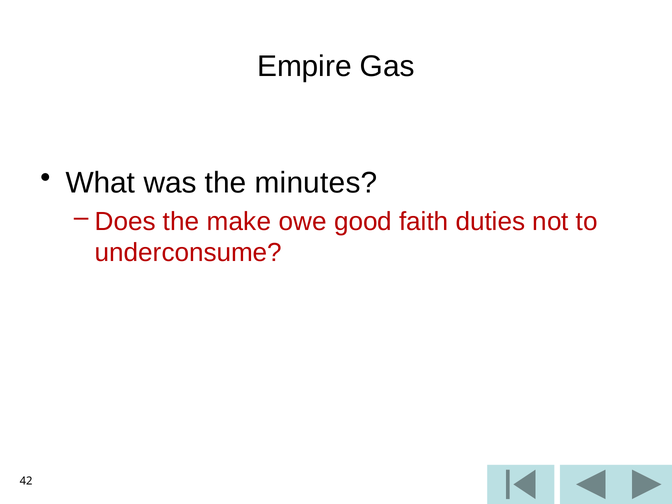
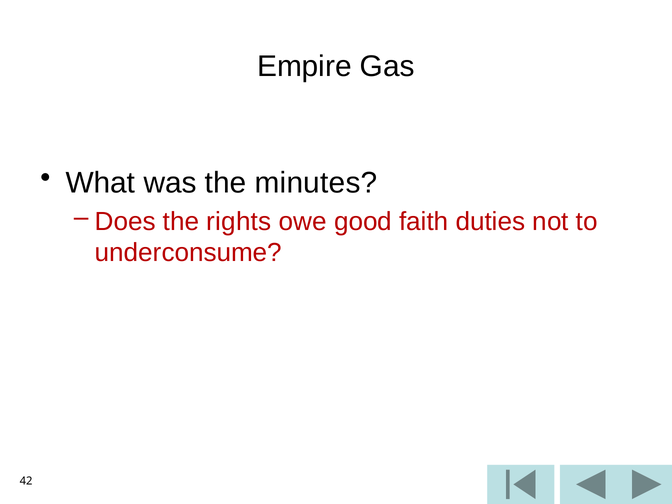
make: make -> rights
